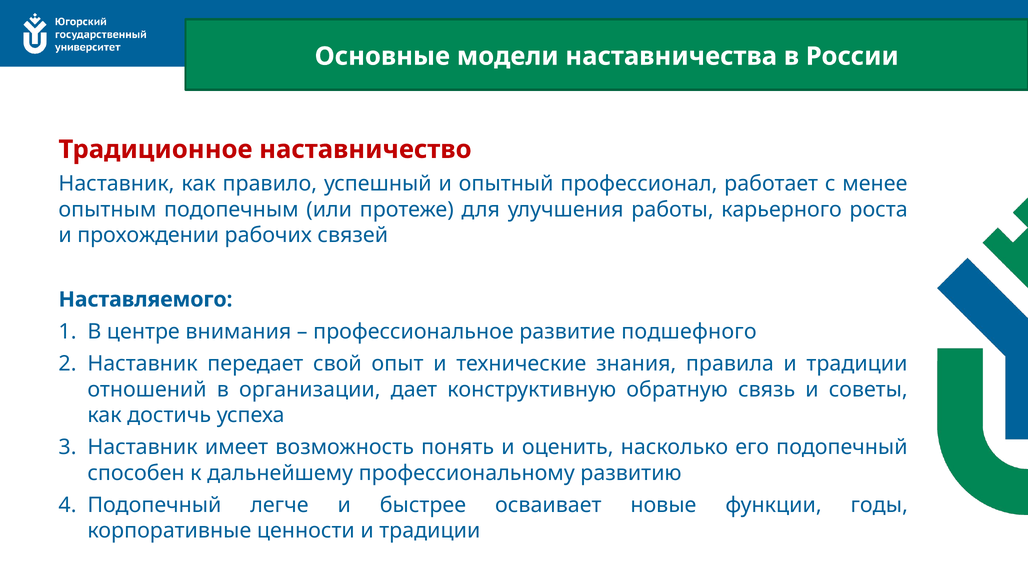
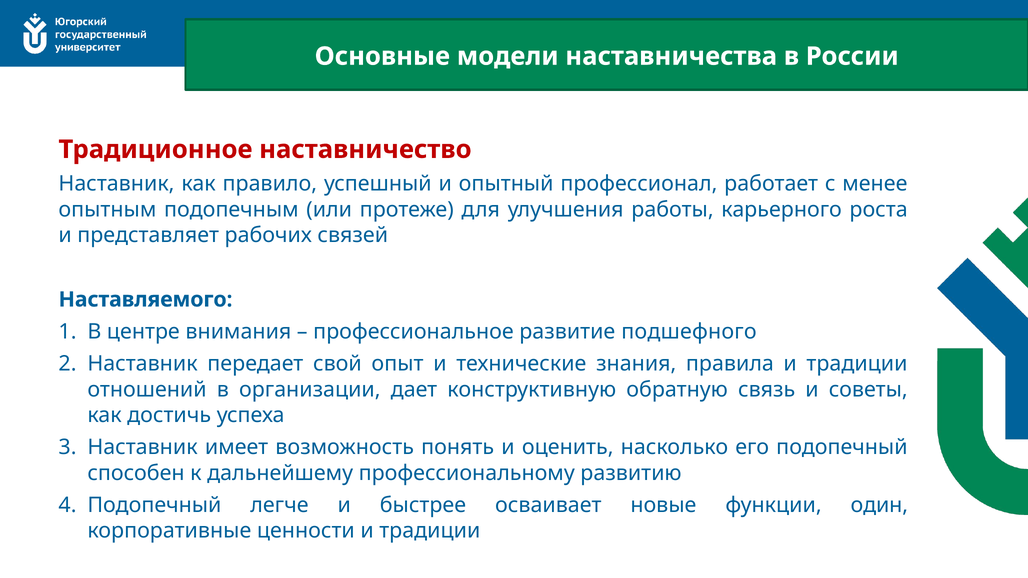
прохождении: прохождении -> представляет
годы: годы -> один
